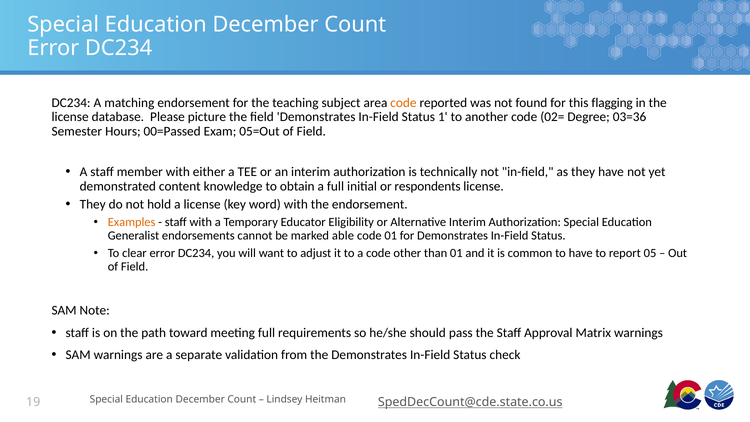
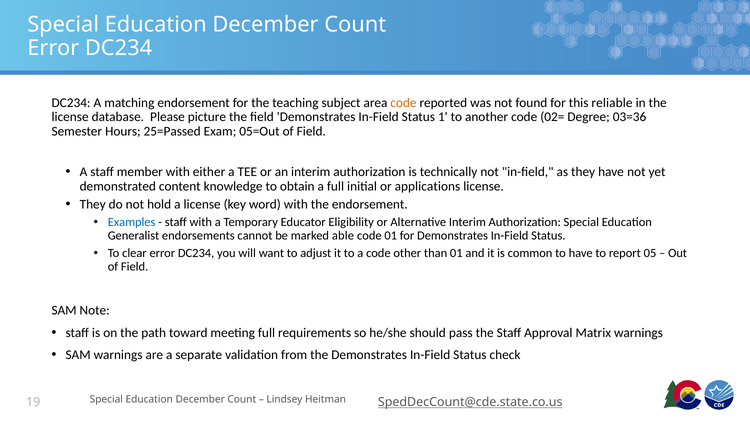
flagging: flagging -> reliable
00=Passed: 00=Passed -> 25=Passed
respondents: respondents -> applications
Examples colour: orange -> blue
